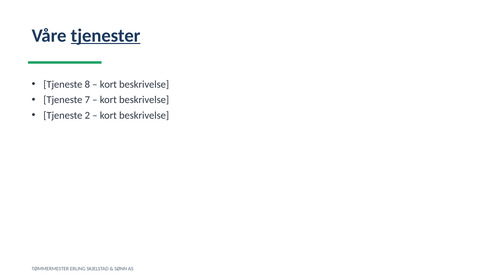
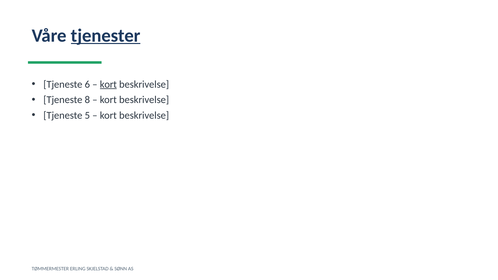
8: 8 -> 6
kort at (108, 84) underline: none -> present
7: 7 -> 8
2: 2 -> 5
